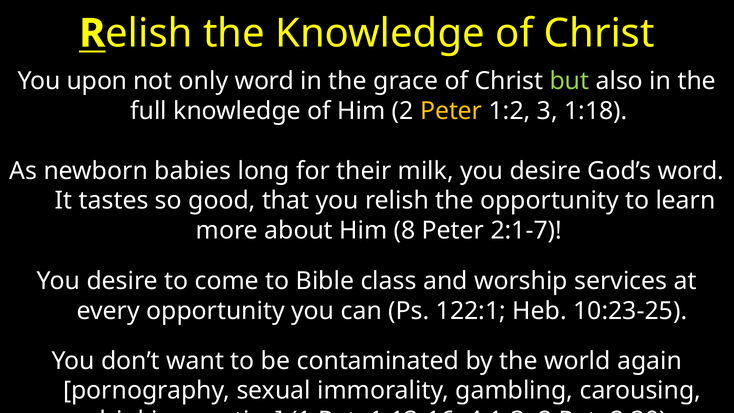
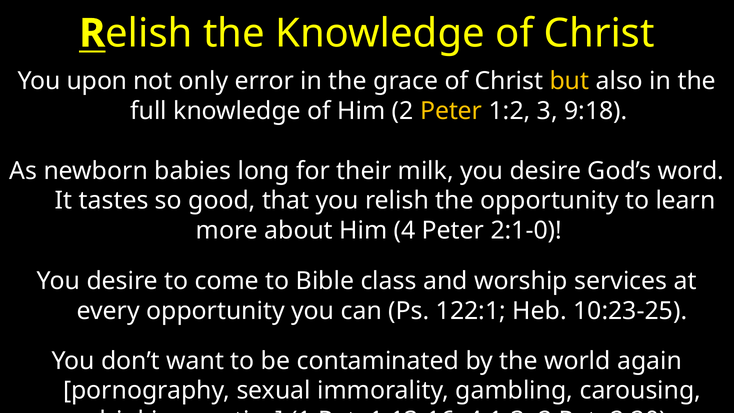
only word: word -> error
but colour: light green -> yellow
1:18: 1:18 -> 9:18
8: 8 -> 4
2:1-7: 2:1-7 -> 2:1-0
